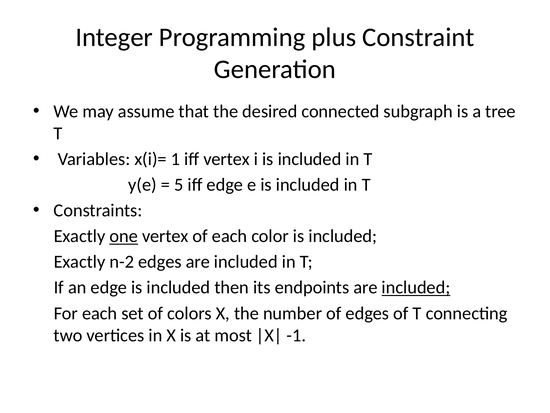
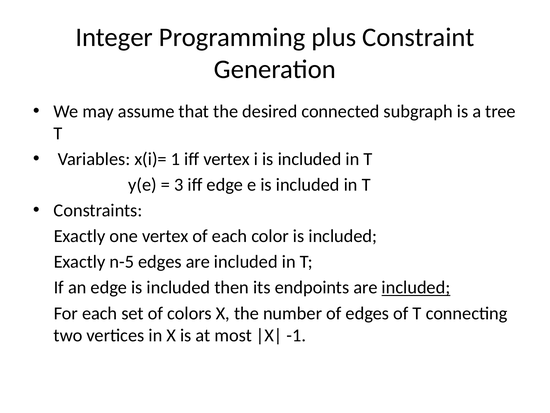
5: 5 -> 3
one underline: present -> none
n-2: n-2 -> n-5
